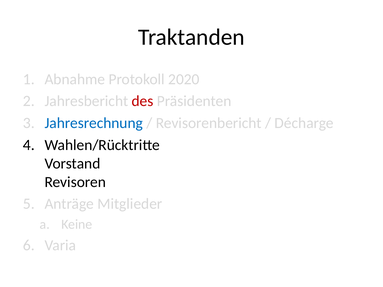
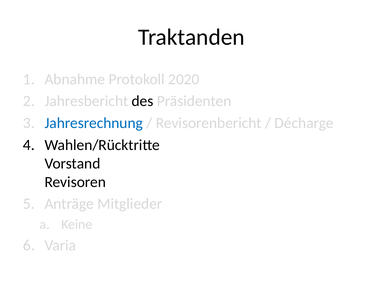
des colour: red -> black
